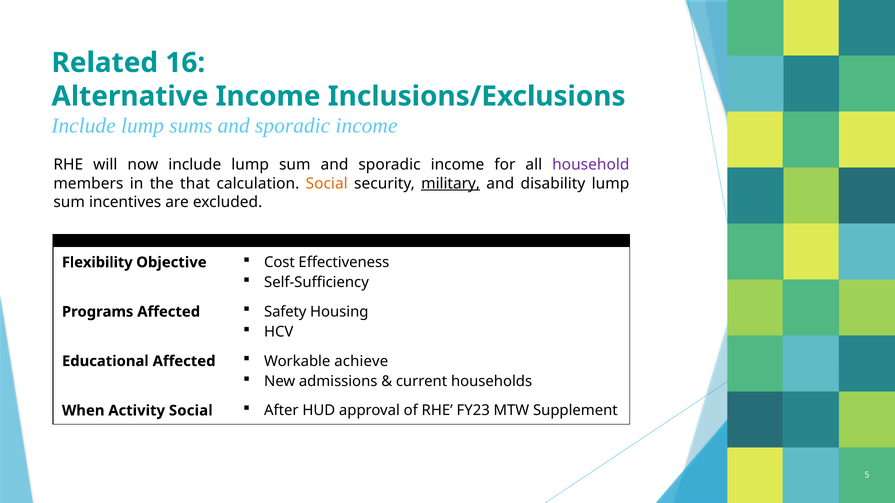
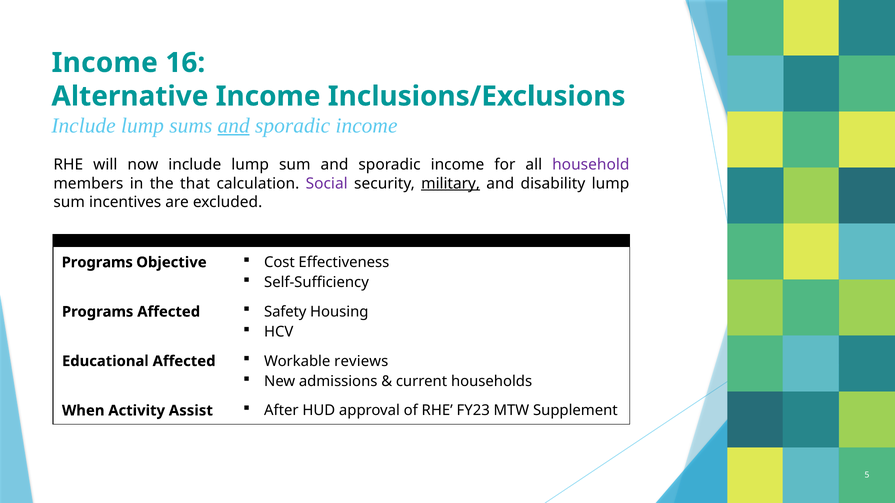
Related at (105, 63): Related -> Income
and at (234, 126) underline: none -> present
Social at (327, 184) colour: orange -> purple
Flexibility at (97, 263): Flexibility -> Programs
achieve: achieve -> reviews
Activity Social: Social -> Assist
